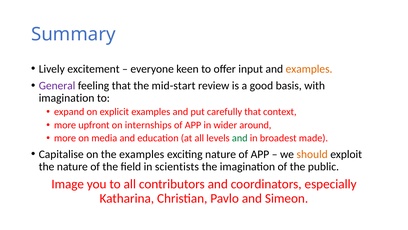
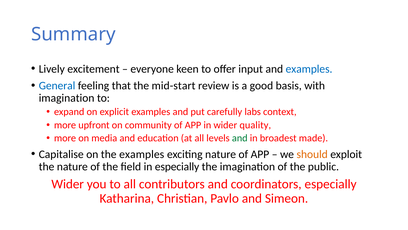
examples at (309, 69) colour: orange -> blue
General colour: purple -> blue
carefully that: that -> labs
internships: internships -> community
around: around -> quality
in scientists: scientists -> especially
Image at (68, 184): Image -> Wider
